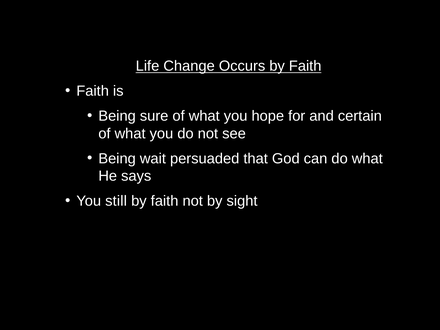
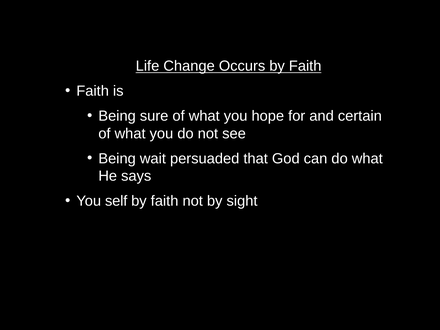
still: still -> self
